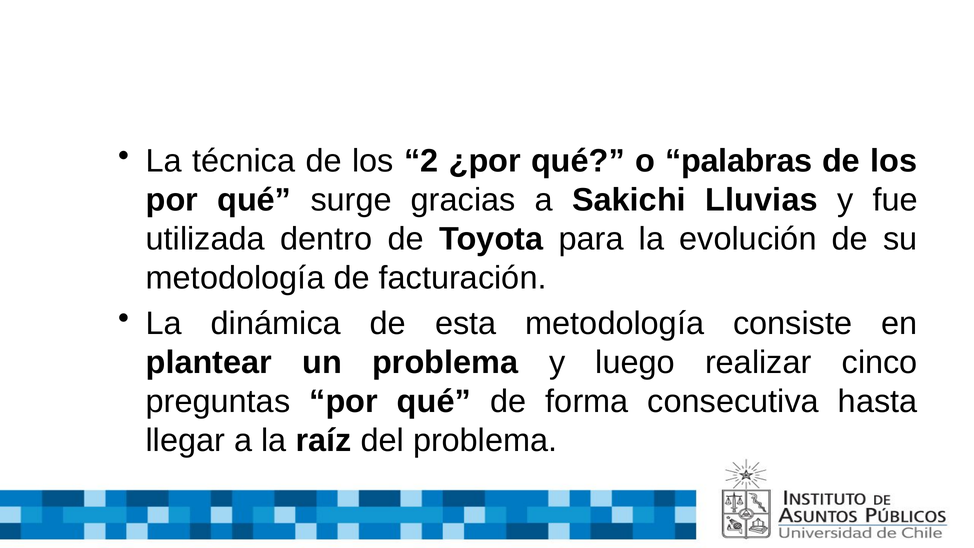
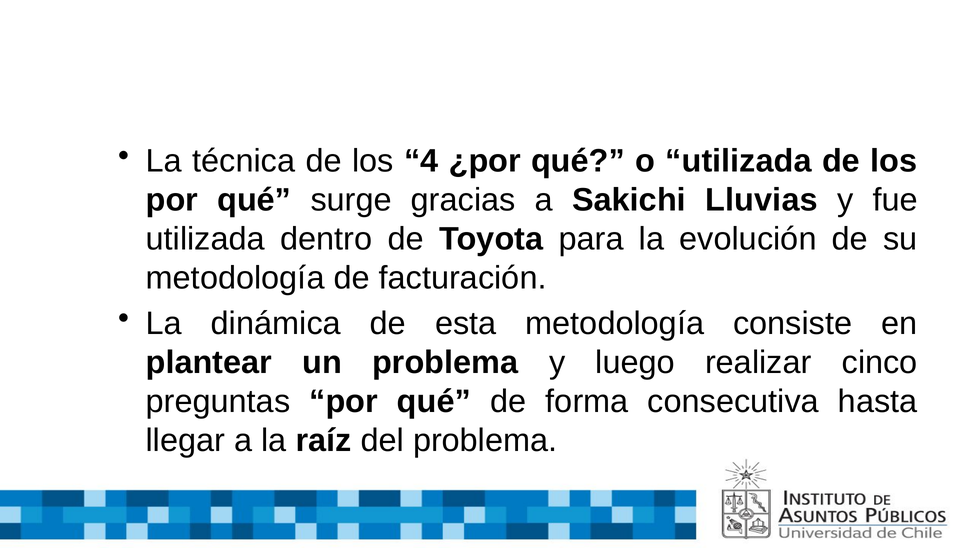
2: 2 -> 4
o palabras: palabras -> utilizada
